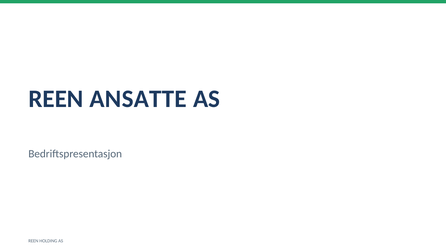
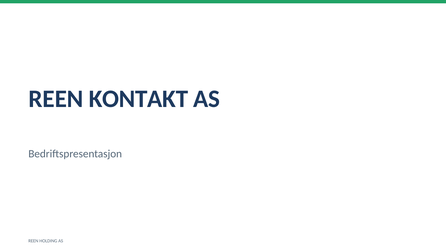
ANSATTE: ANSATTE -> KONTAKT
